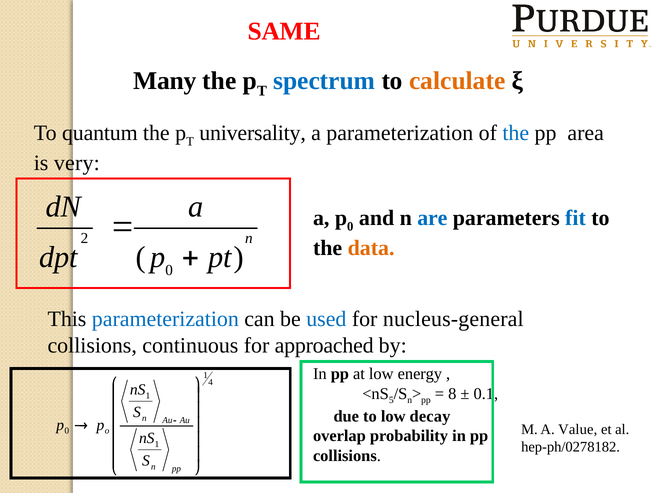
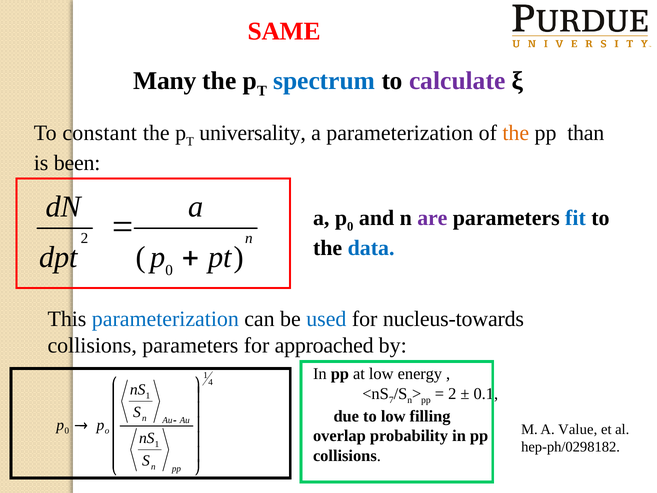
calculate colour: orange -> purple
quantum: quantum -> constant
the at (516, 133) colour: blue -> orange
area: area -> than
very: very -> been
are colour: blue -> purple
data colour: orange -> blue
nucleus-general: nucleus-general -> nucleus-towards
collisions continuous: continuous -> parameters
5: 5 -> 7
8 at (452, 394): 8 -> 2
decay: decay -> filling
hep-ph/0278182: hep-ph/0278182 -> hep-ph/0298182
